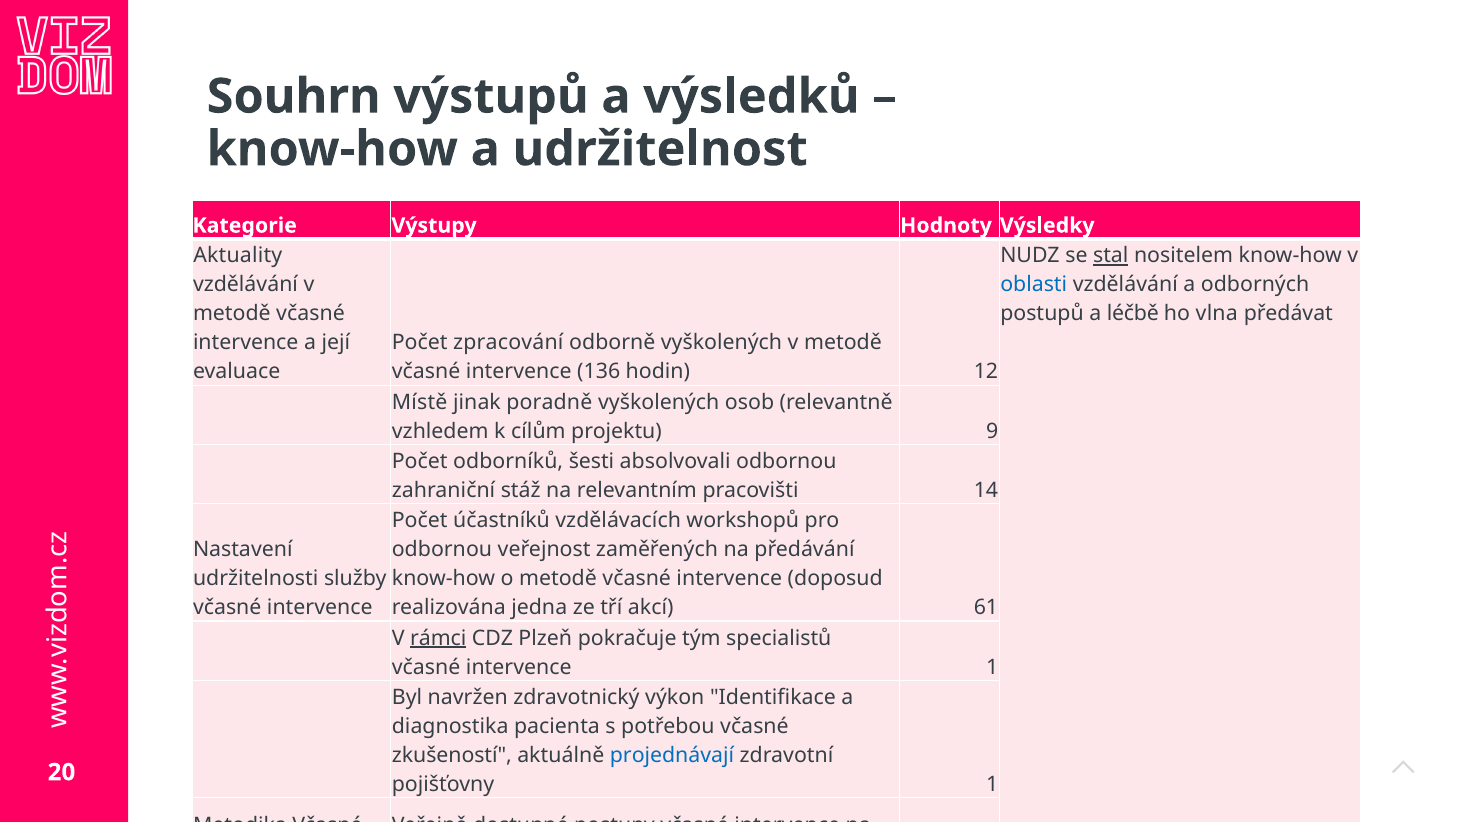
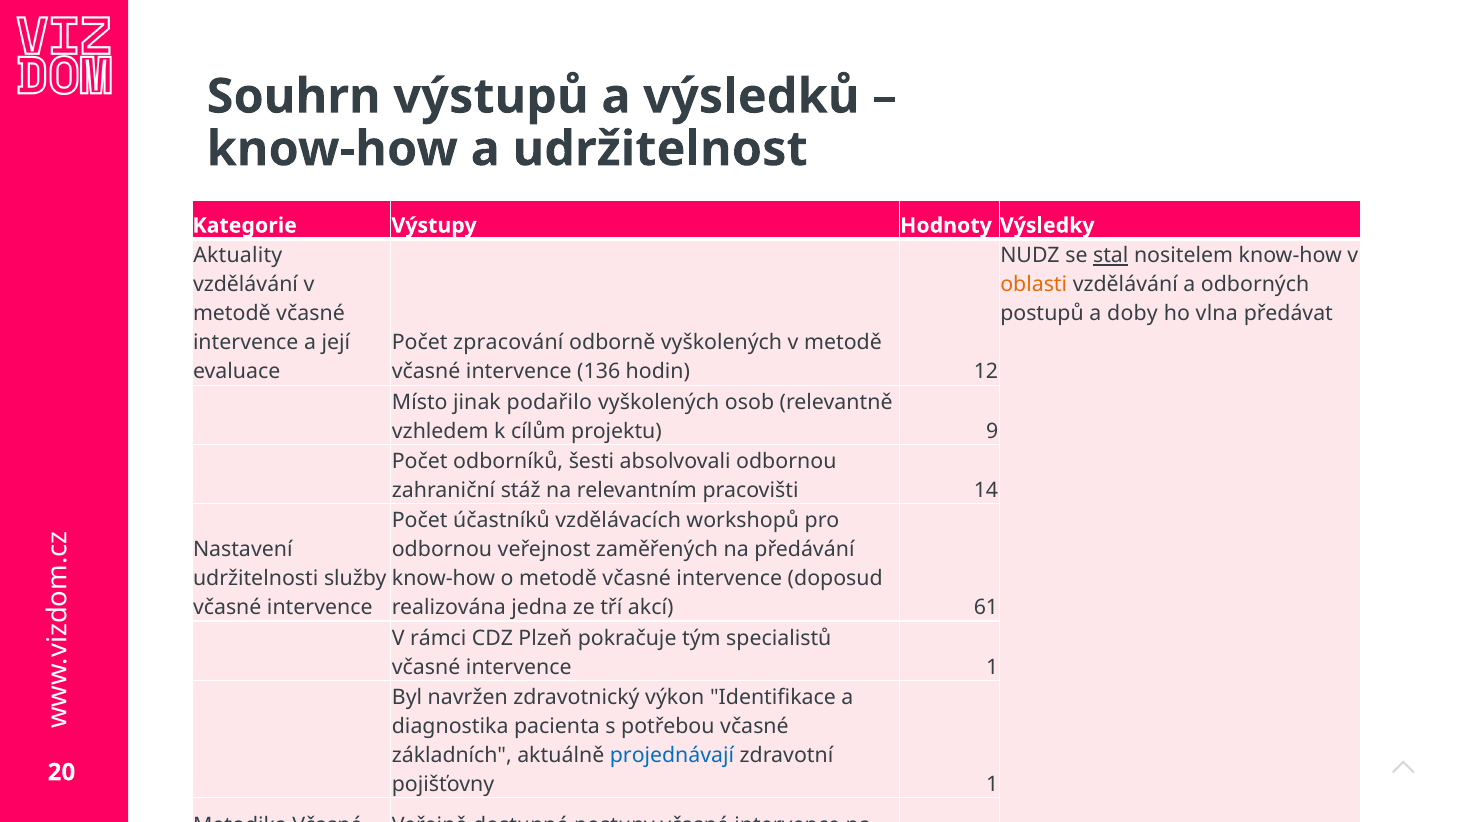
oblasti colour: blue -> orange
léčbě: léčbě -> doby
Místě: Místě -> Místo
poradně: poradně -> podařilo
rámci underline: present -> none
zkušeností: zkušeností -> základních
